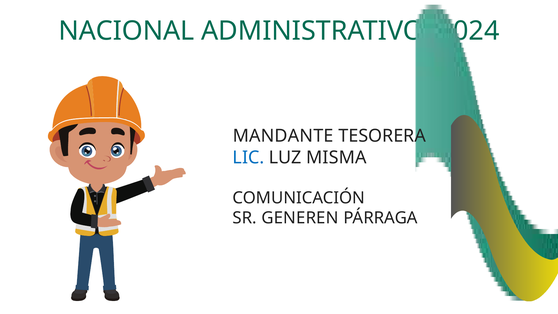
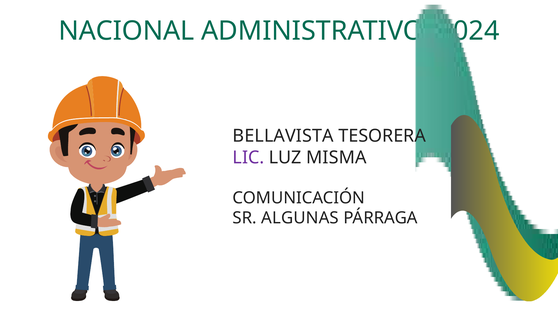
MANDANTE: MANDANTE -> BELLAVISTA
LIC colour: blue -> purple
GENEREN: GENEREN -> ALGUNAS
